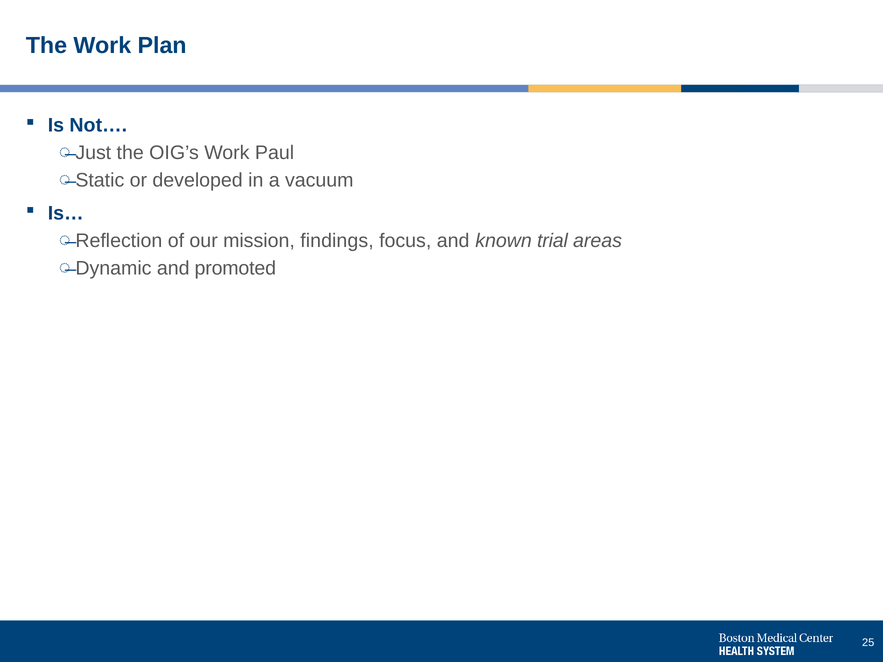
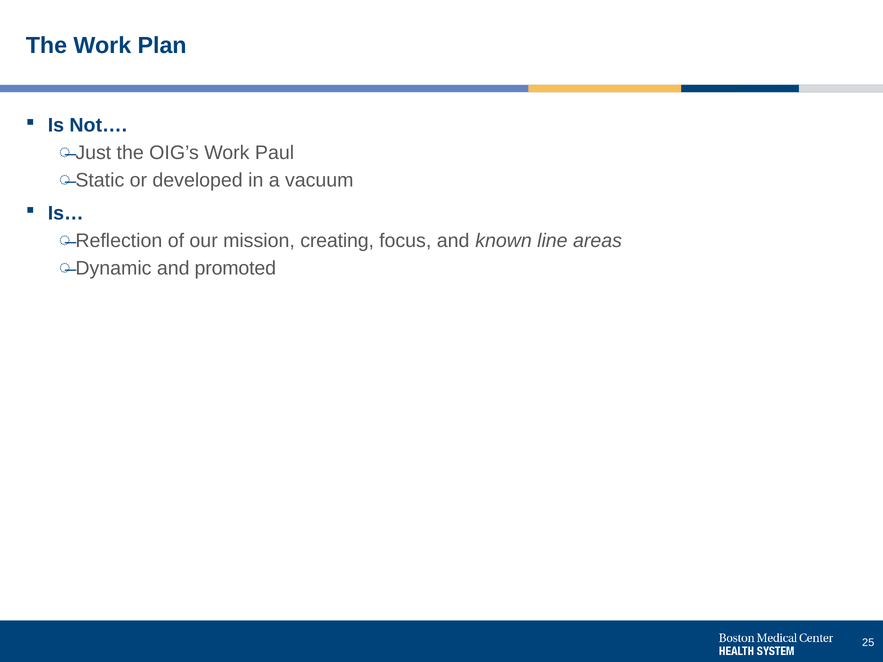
findings: findings -> creating
trial: trial -> line
